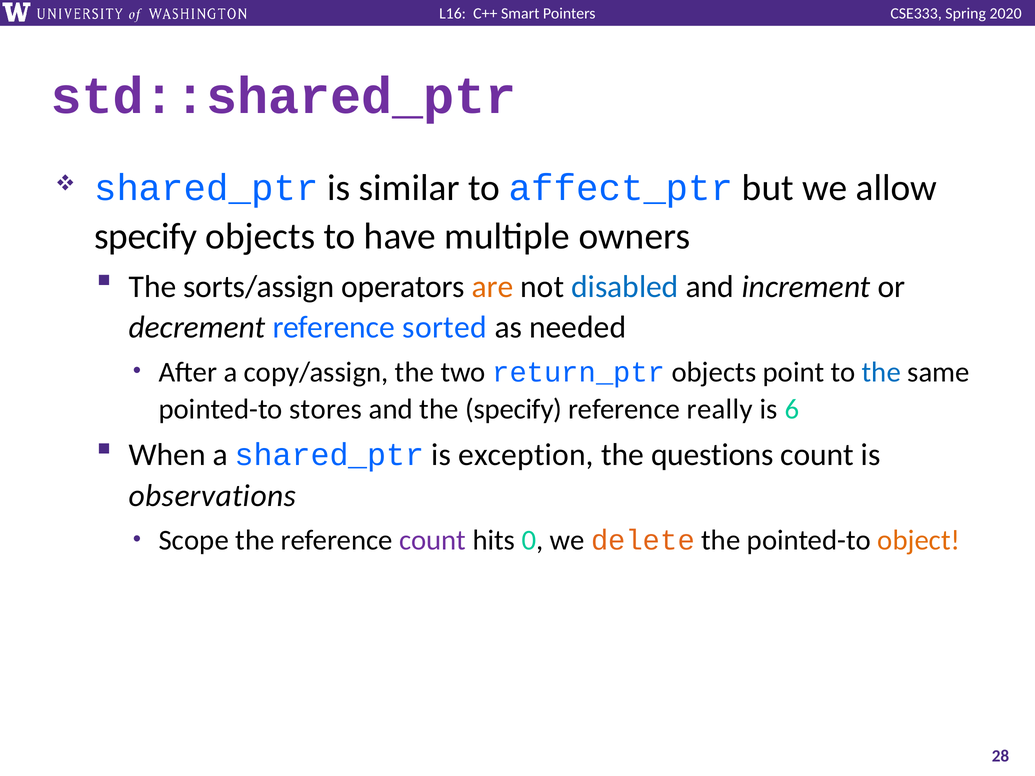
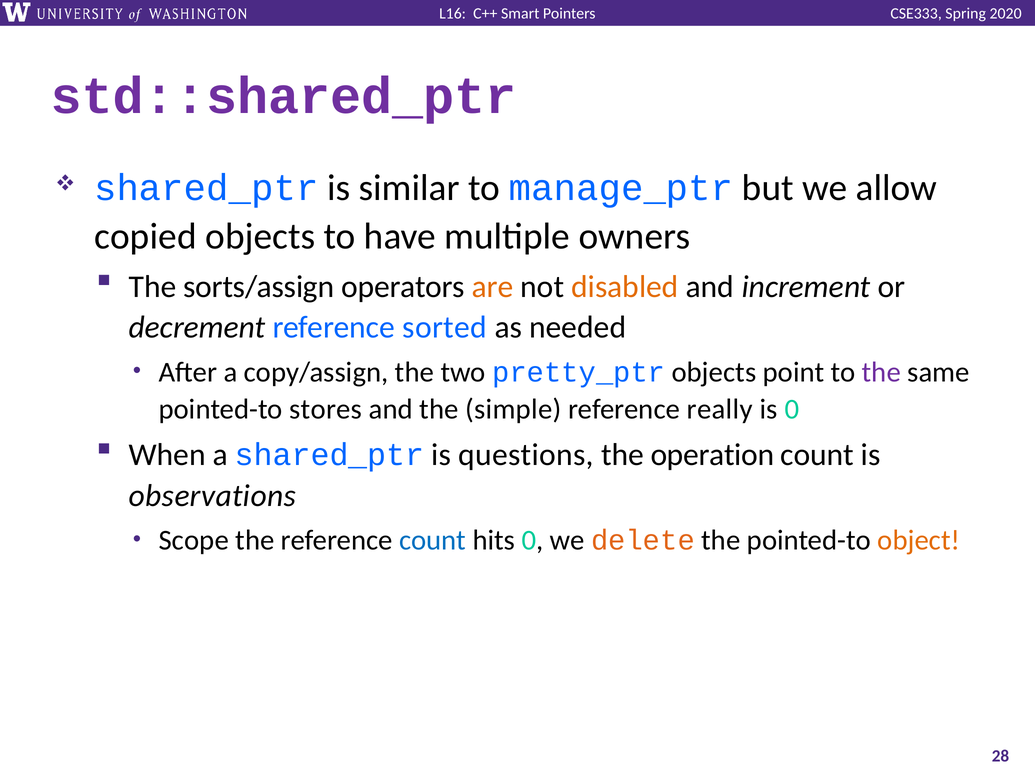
affect_ptr: affect_ptr -> manage_ptr
specify at (146, 236): specify -> copied
disabled colour: blue -> orange
return_ptr: return_ptr -> pretty_ptr
the at (881, 372) colour: blue -> purple
the specify: specify -> simple
is 6: 6 -> 0
exception: exception -> questions
questions: questions -> operation
count at (433, 541) colour: purple -> blue
